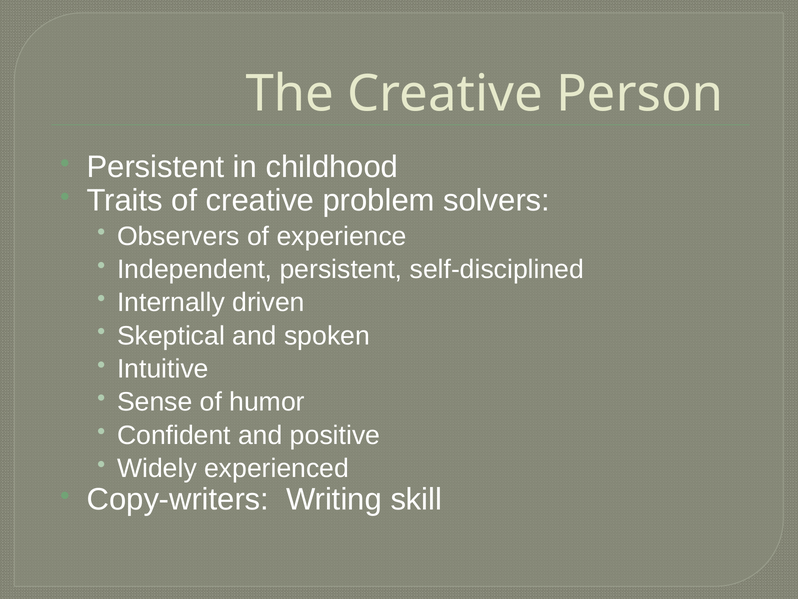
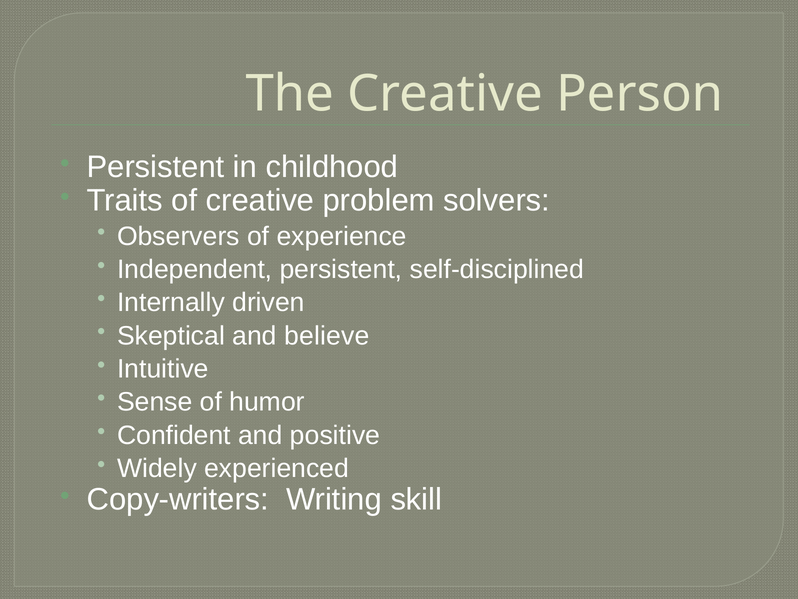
spoken: spoken -> believe
